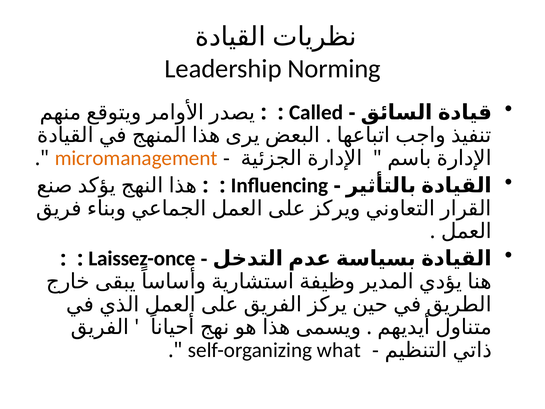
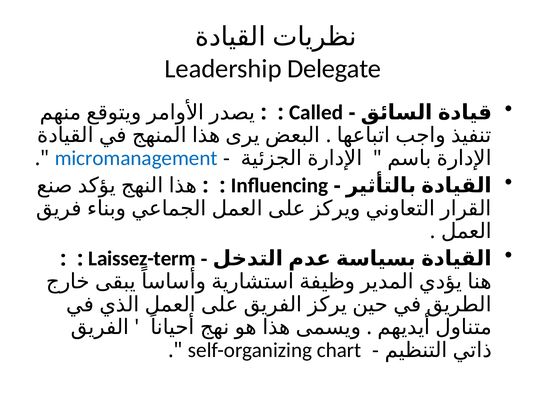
Norming: Norming -> Delegate
micromanagement colour: orange -> blue
Laissez-once: Laissez-once -> Laissez-term
what: what -> chart
